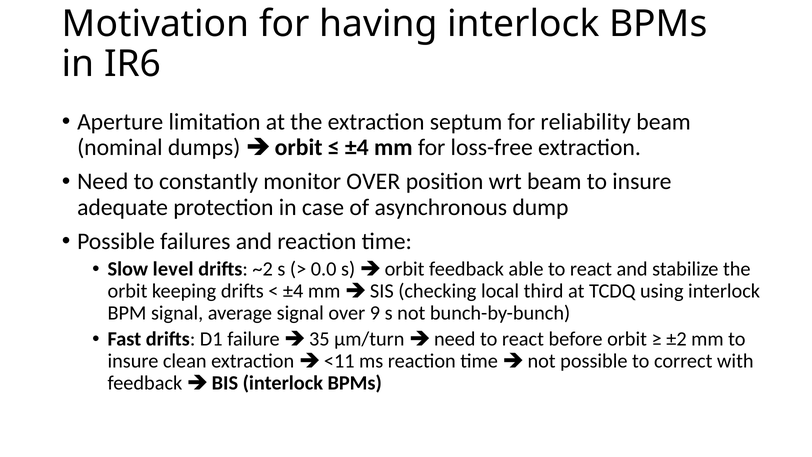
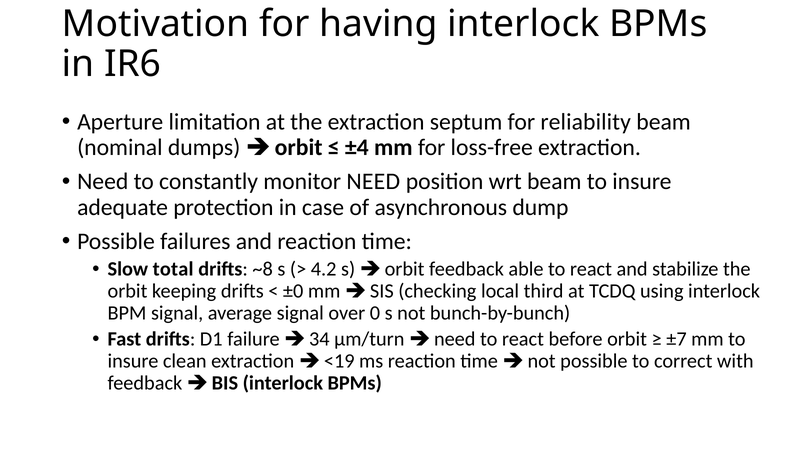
monitor OVER: OVER -> NEED
level: level -> total
~2: ~2 -> ~8
0.0: 0.0 -> 4.2
±4 at (293, 291): ±4 -> ±0
9: 9 -> 0
35: 35 -> 34
±2: ±2 -> ±7
<11: <11 -> <19
